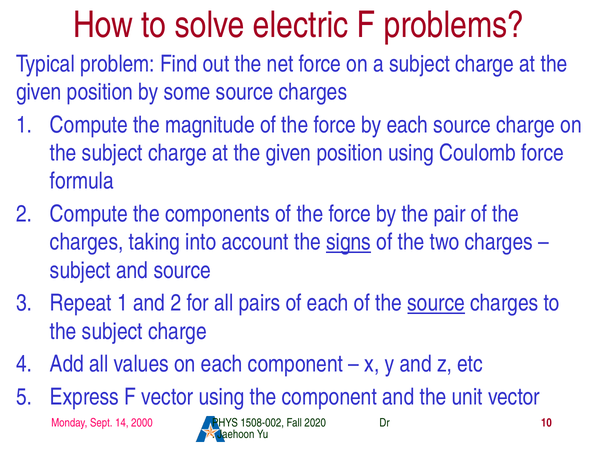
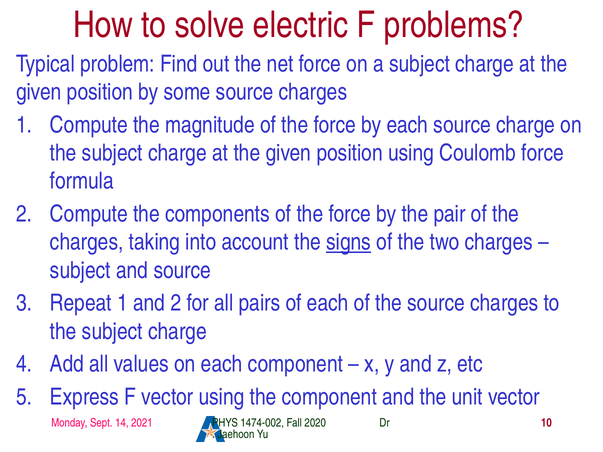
source at (436, 303) underline: present -> none
2000: 2000 -> 2021
1508-002: 1508-002 -> 1474-002
